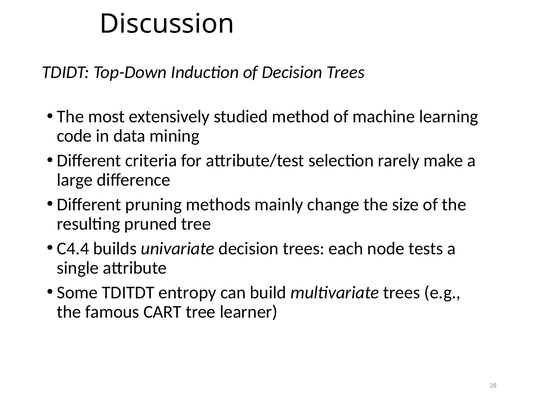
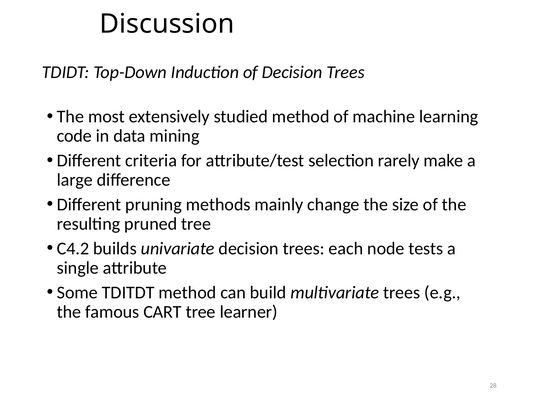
C4.4: C4.4 -> C4.2
TDITDT entropy: entropy -> method
